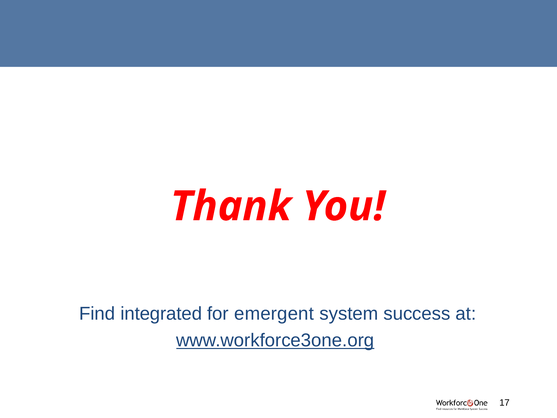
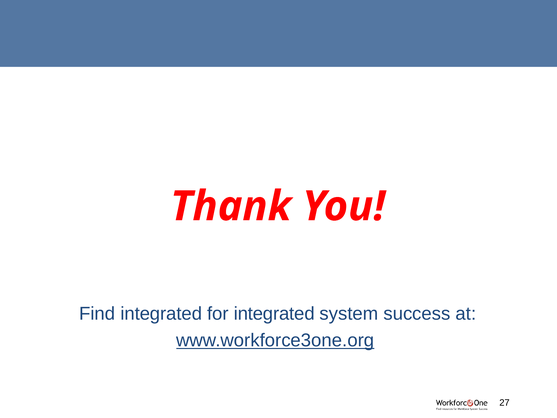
for emergent: emergent -> integrated
17: 17 -> 27
